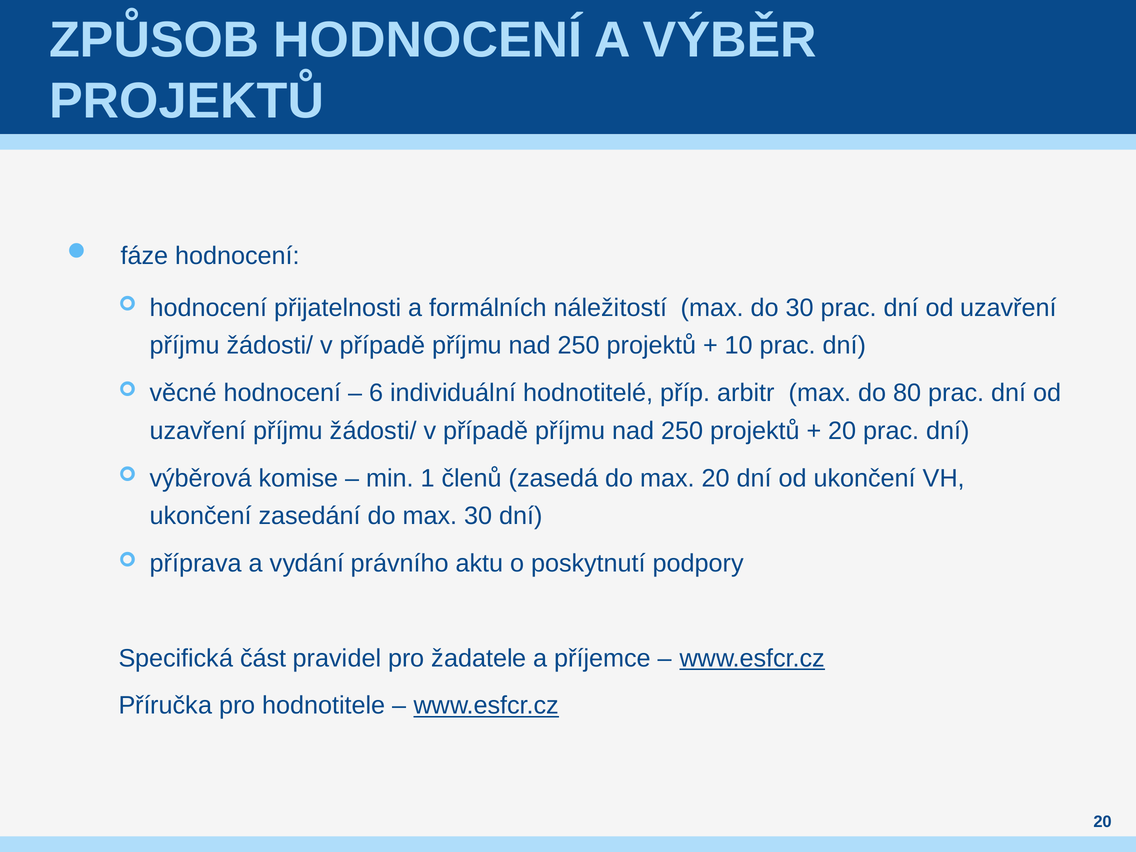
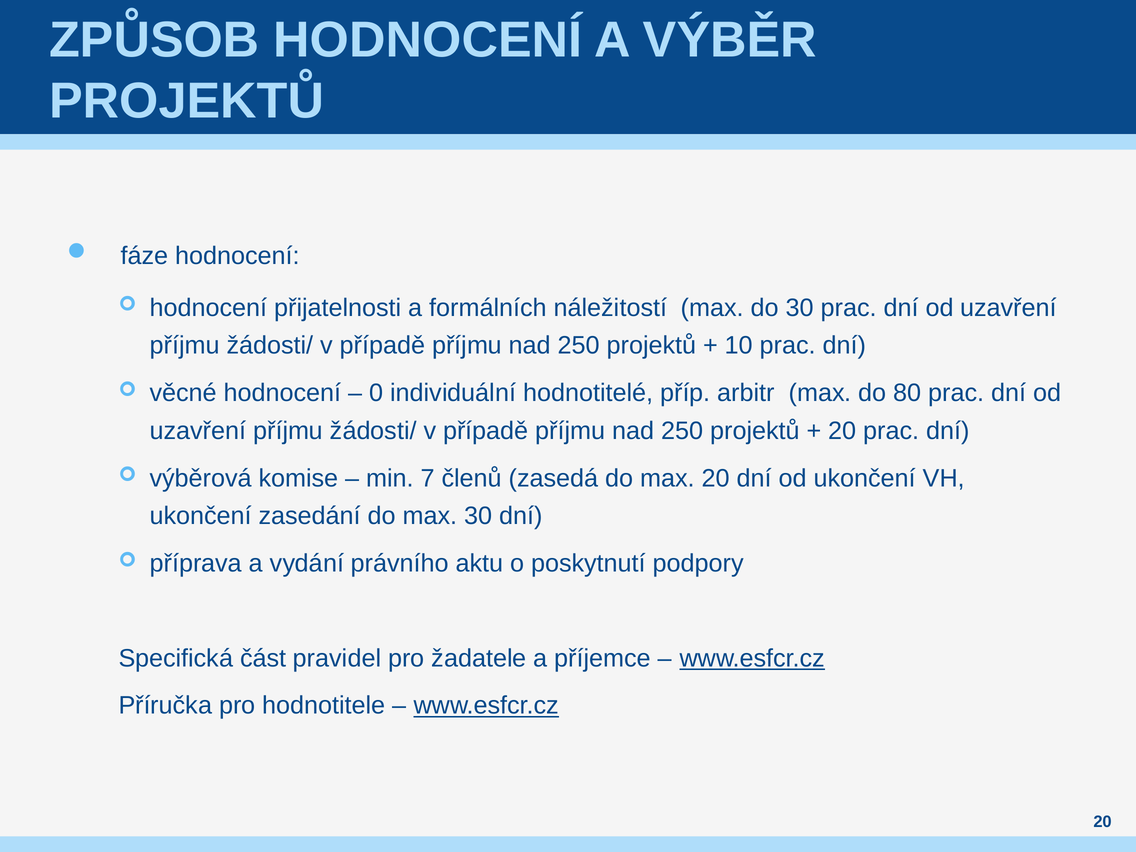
6: 6 -> 0
1: 1 -> 7
